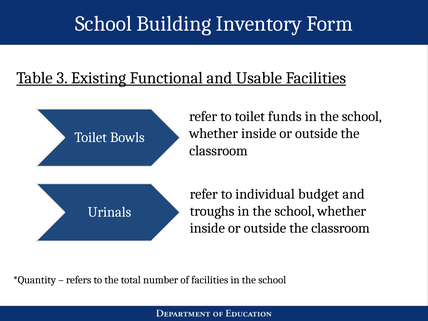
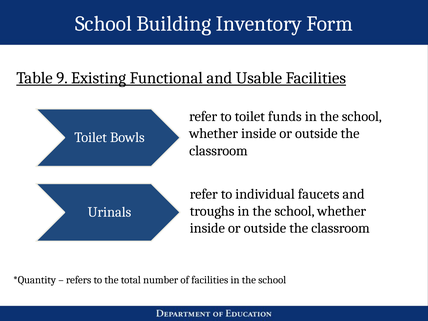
3: 3 -> 9
budget: budget -> faucets
